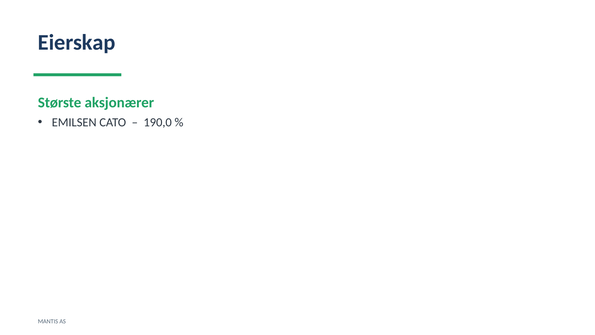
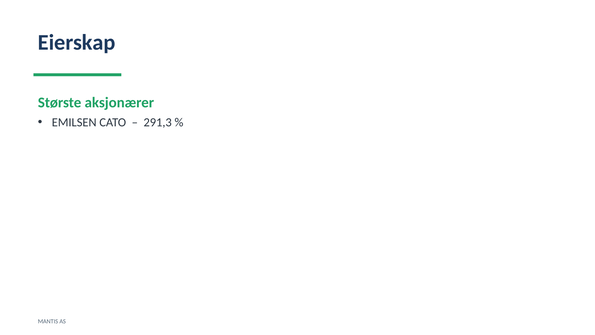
190,0: 190,0 -> 291,3
